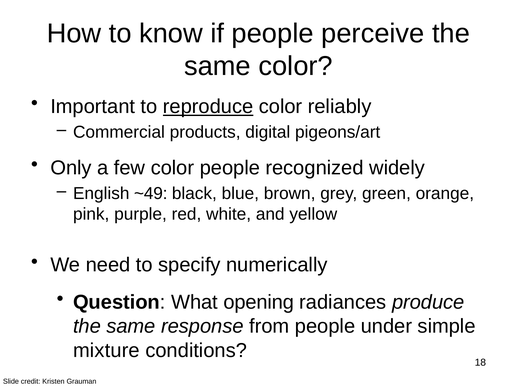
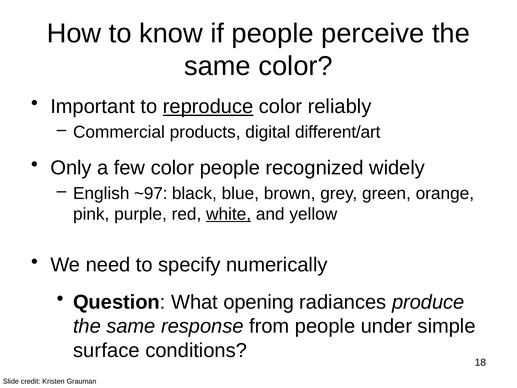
pigeons/art: pigeons/art -> different/art
~49: ~49 -> ~97
white underline: none -> present
mixture: mixture -> surface
